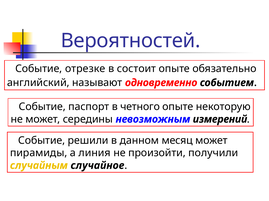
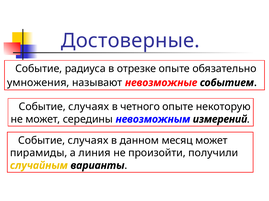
Вероятностей: Вероятностей -> Достоверные
отрезке: отрезке -> радиуса
состоит: состоит -> отрезке
английский: английский -> умножения
одновременно: одновременно -> невозможные
паспорт at (89, 107): паспорт -> случаях
решили at (88, 141): решили -> случаях
случайное: случайное -> варианты
